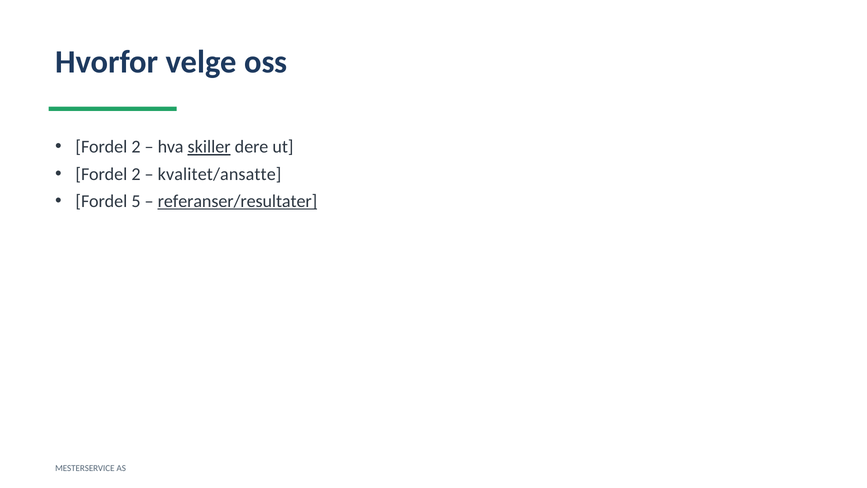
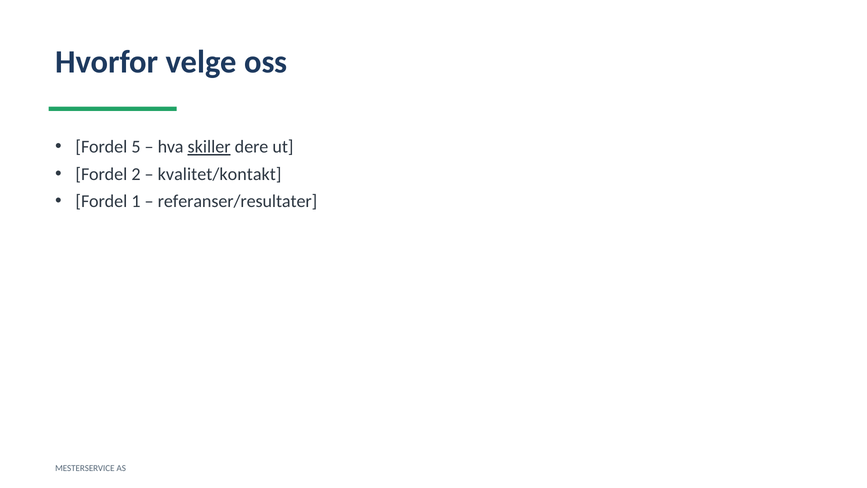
2 at (136, 147): 2 -> 5
kvalitet/ansatte: kvalitet/ansatte -> kvalitet/kontakt
5: 5 -> 1
referanser/resultater underline: present -> none
